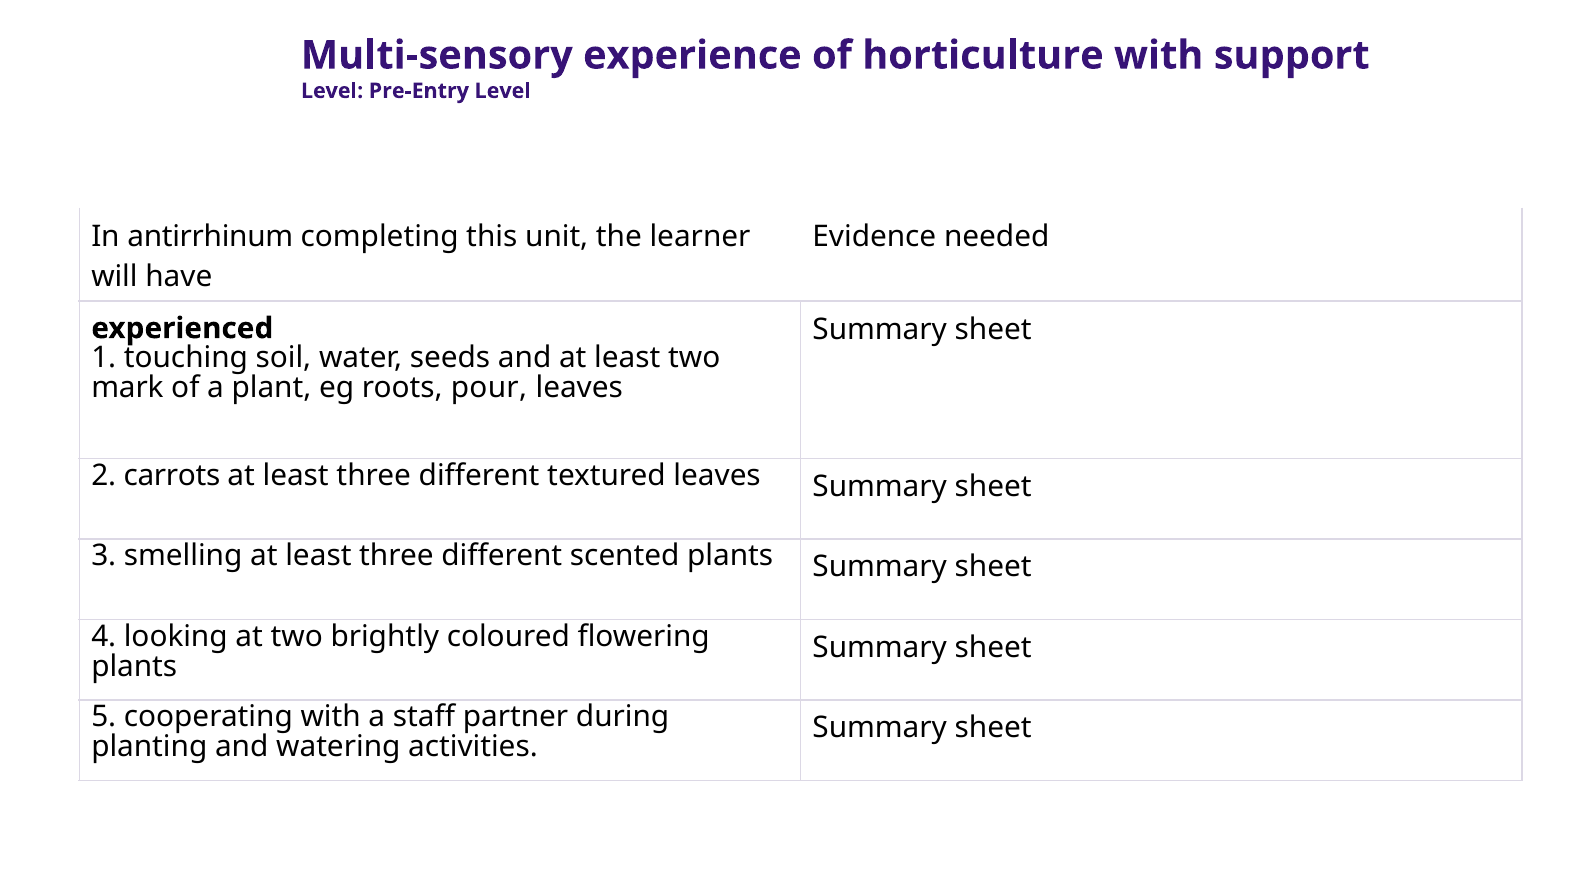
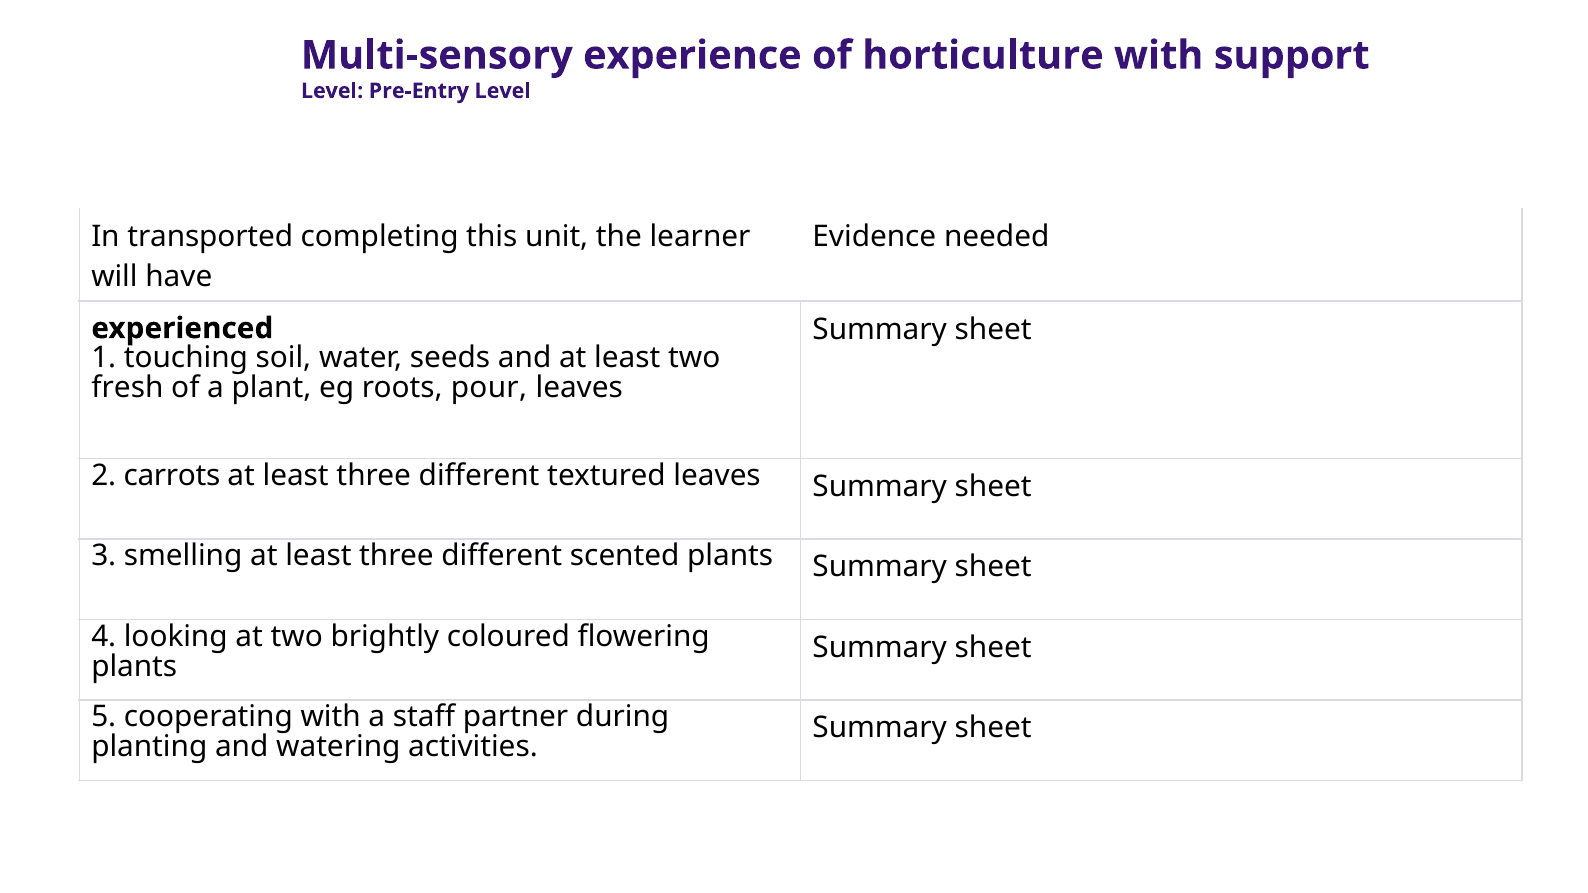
antirrhinum: antirrhinum -> transported
mark: mark -> fresh
